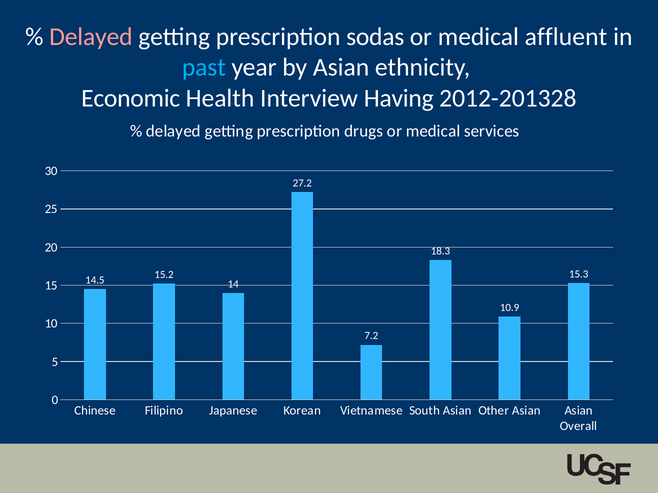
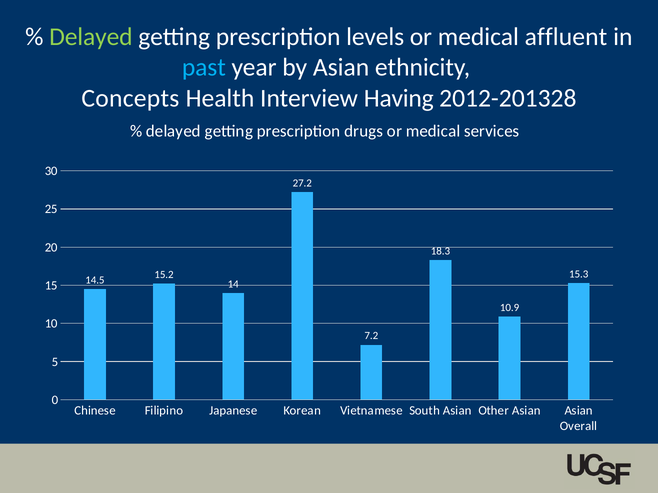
Delayed at (91, 37) colour: pink -> light green
sodas: sodas -> levels
Economic: Economic -> Concepts
